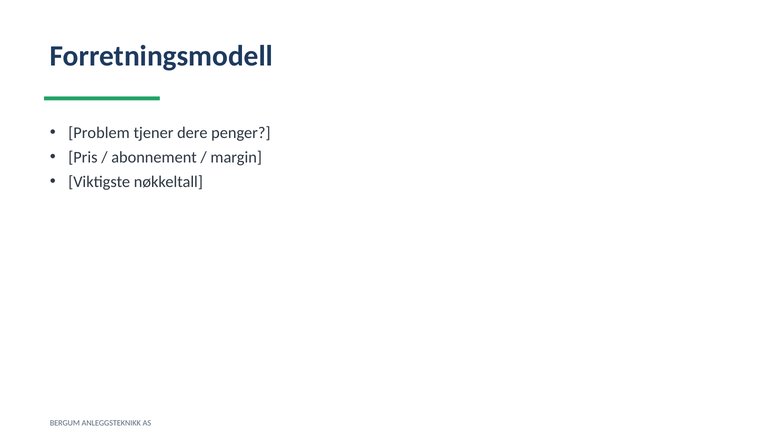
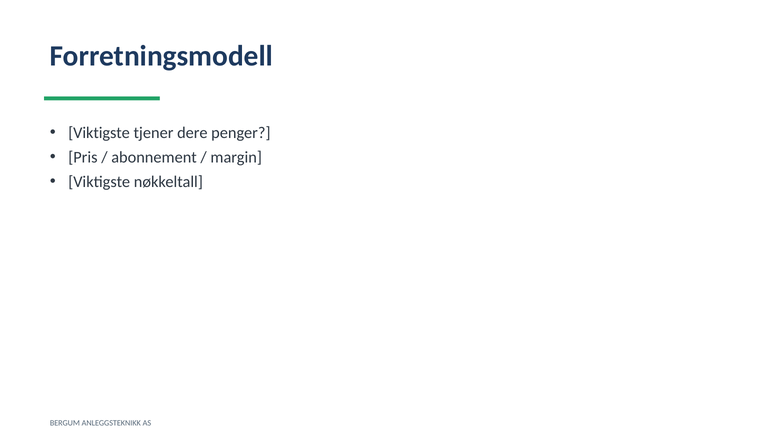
Problem at (99, 133): Problem -> Viktigste
